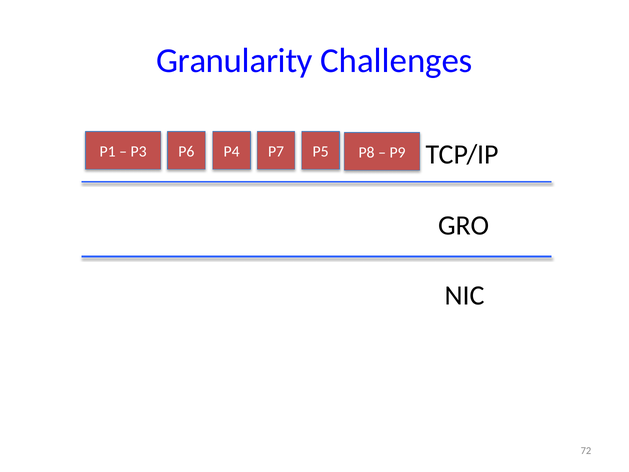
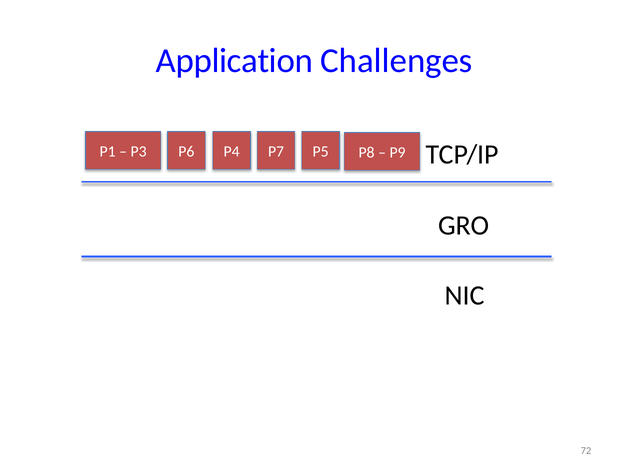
Granularity: Granularity -> Application
